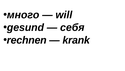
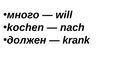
gesund: gesund -> kochen
себя: себя -> nach
rechnen: rechnen -> должен
